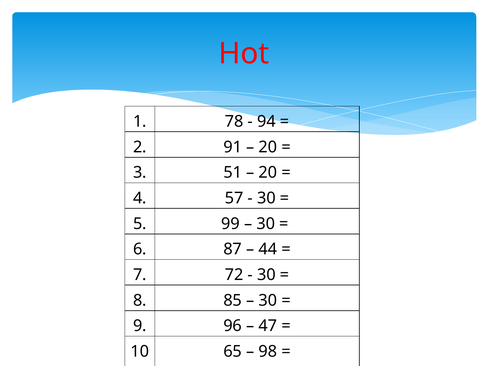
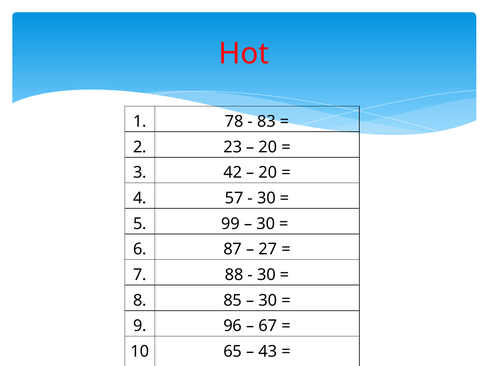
94: 94 -> 83
91: 91 -> 23
51: 51 -> 42
44: 44 -> 27
72: 72 -> 88
47: 47 -> 67
98: 98 -> 43
